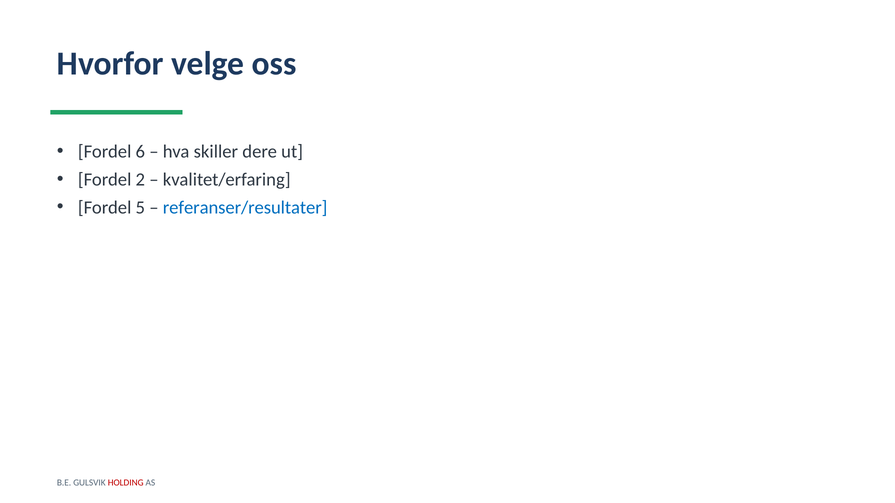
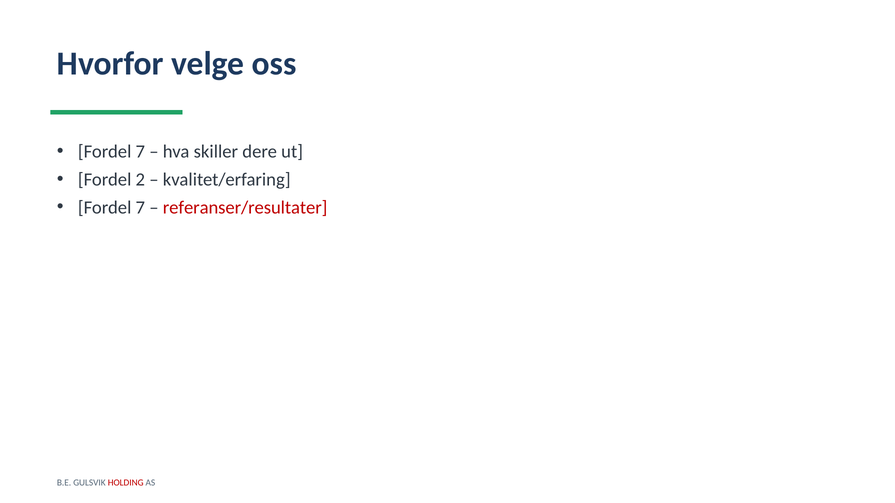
6 at (140, 152): 6 -> 7
5 at (140, 208): 5 -> 7
referanser/resultater colour: blue -> red
